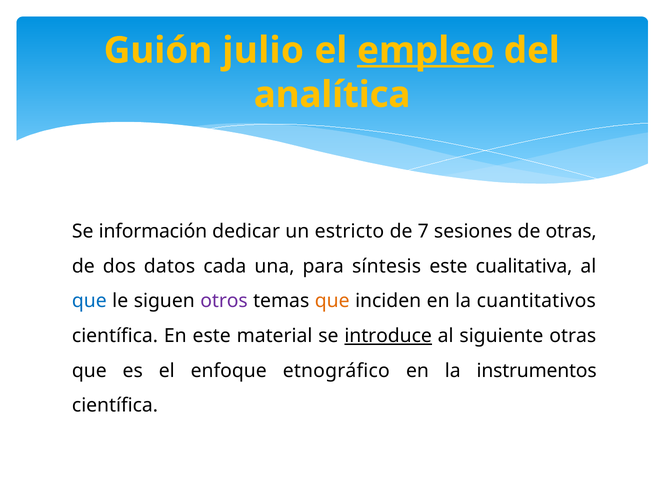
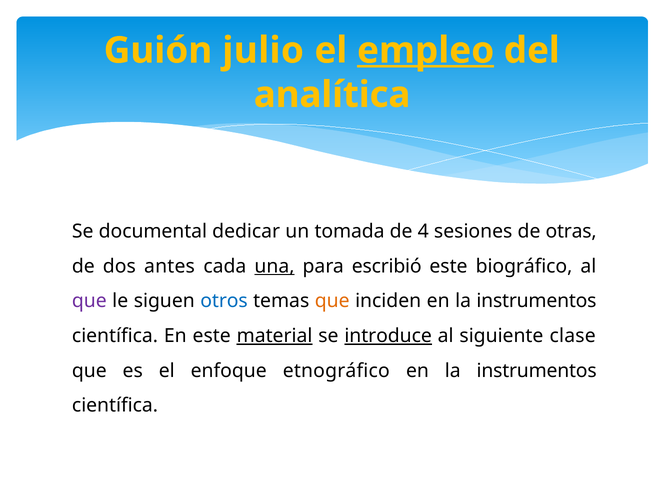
información: información -> documental
estricto: estricto -> tomada
7: 7 -> 4
datos: datos -> antes
una underline: none -> present
síntesis: síntesis -> escribió
cualitativa: cualitativa -> biográfico
que at (89, 301) colour: blue -> purple
otros colour: purple -> blue
inciden en la cuantitativos: cuantitativos -> instrumentos
material underline: none -> present
siguiente otras: otras -> clase
